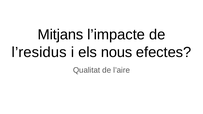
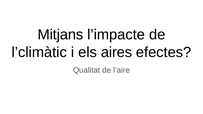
l’residus: l’residus -> l’climàtic
nous: nous -> aires
